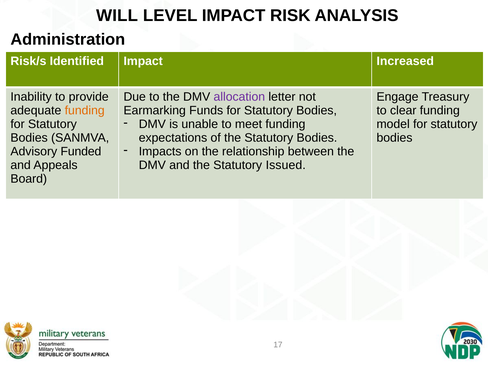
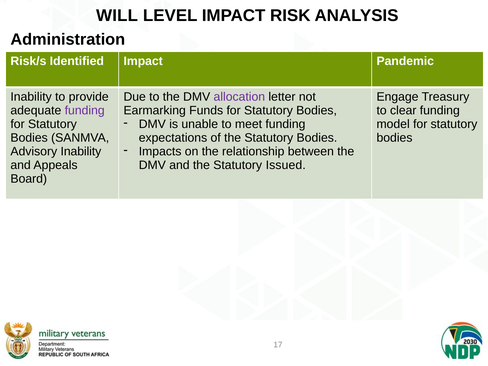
Increased: Increased -> Pandemic
funding at (85, 110) colour: orange -> purple
Advisory Funded: Funded -> Inability
